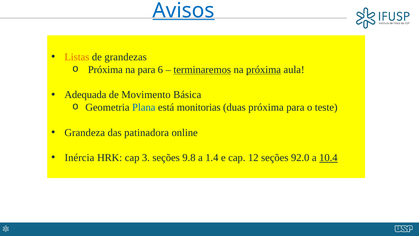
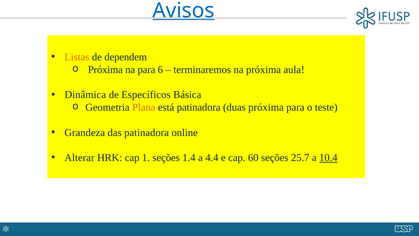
grandezas: grandezas -> dependem
terminaremos underline: present -> none
próxima at (264, 70) underline: present -> none
Adequada: Adequada -> Dinâmica
Movimento: Movimento -> Específicos
Plana colour: blue -> orange
está monitorias: monitorias -> patinadora
Inércia: Inércia -> Alterar
3: 3 -> 1
9.8: 9.8 -> 1.4
1.4: 1.4 -> 4.4
12: 12 -> 60
92.0: 92.0 -> 25.7
